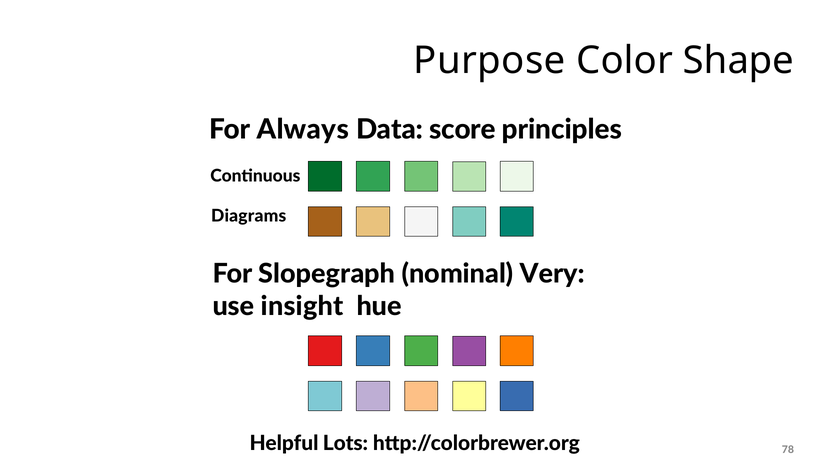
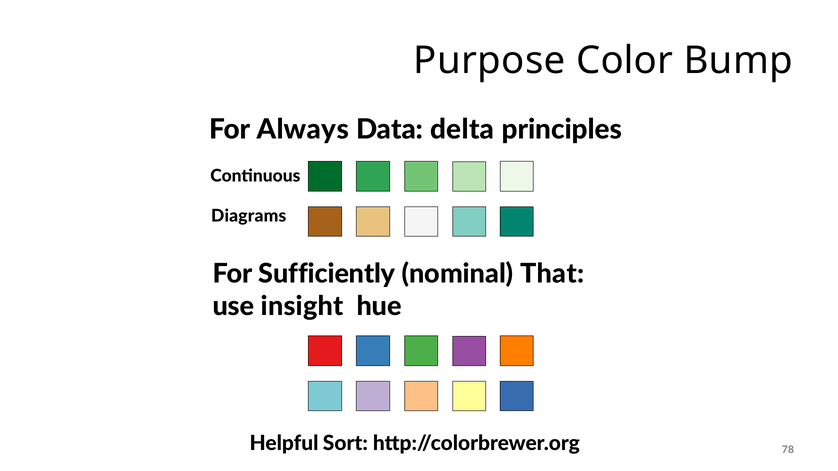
Shape: Shape -> Bump
score: score -> delta
Slopegraph: Slopegraph -> Sufficiently
Very: Very -> That
Lots: Lots -> Sort
